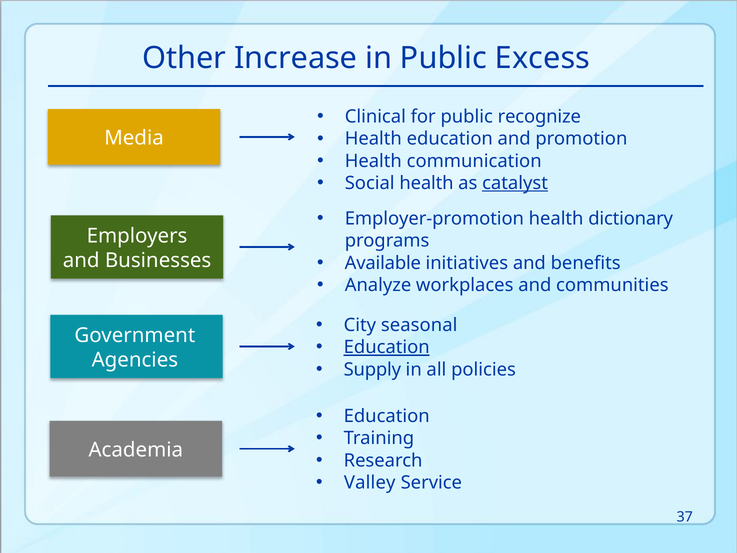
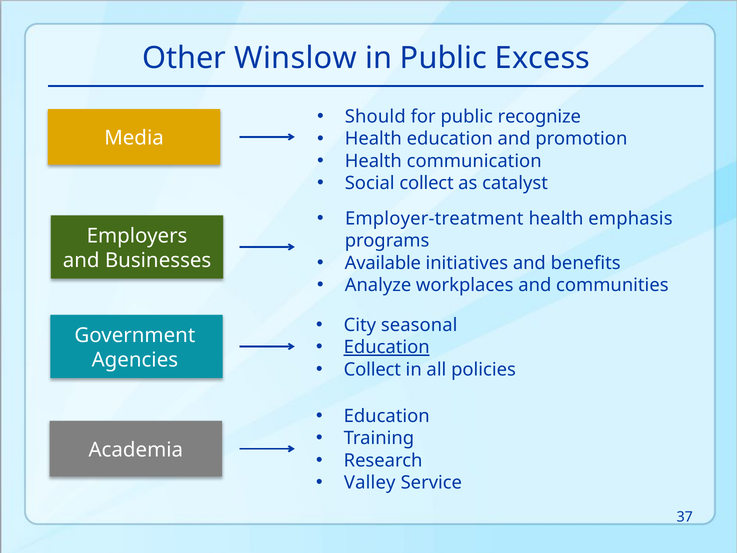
Increase: Increase -> Winslow
Clinical: Clinical -> Should
Social health: health -> collect
catalyst underline: present -> none
Employer-promotion: Employer-promotion -> Employer-treatment
dictionary: dictionary -> emphasis
Supply at (372, 369): Supply -> Collect
